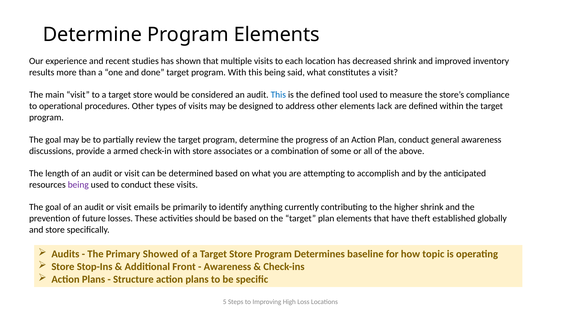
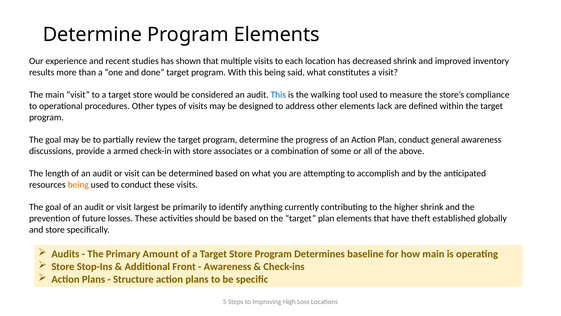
the defined: defined -> walking
being at (78, 184) colour: purple -> orange
emails: emails -> largest
Showed: Showed -> Amount
how topic: topic -> main
